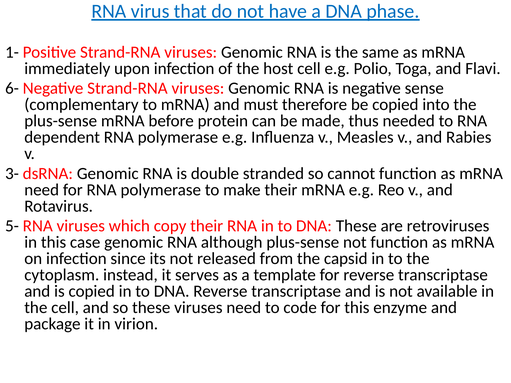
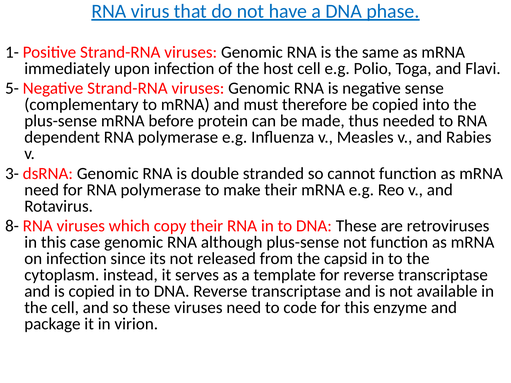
6-: 6- -> 5-
5-: 5- -> 8-
